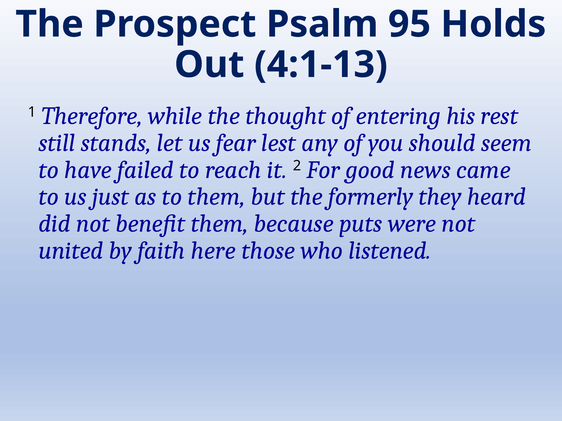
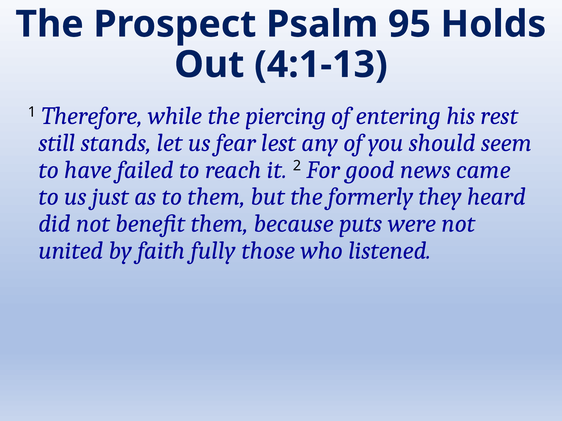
thought: thought -> piercing
here: here -> fully
